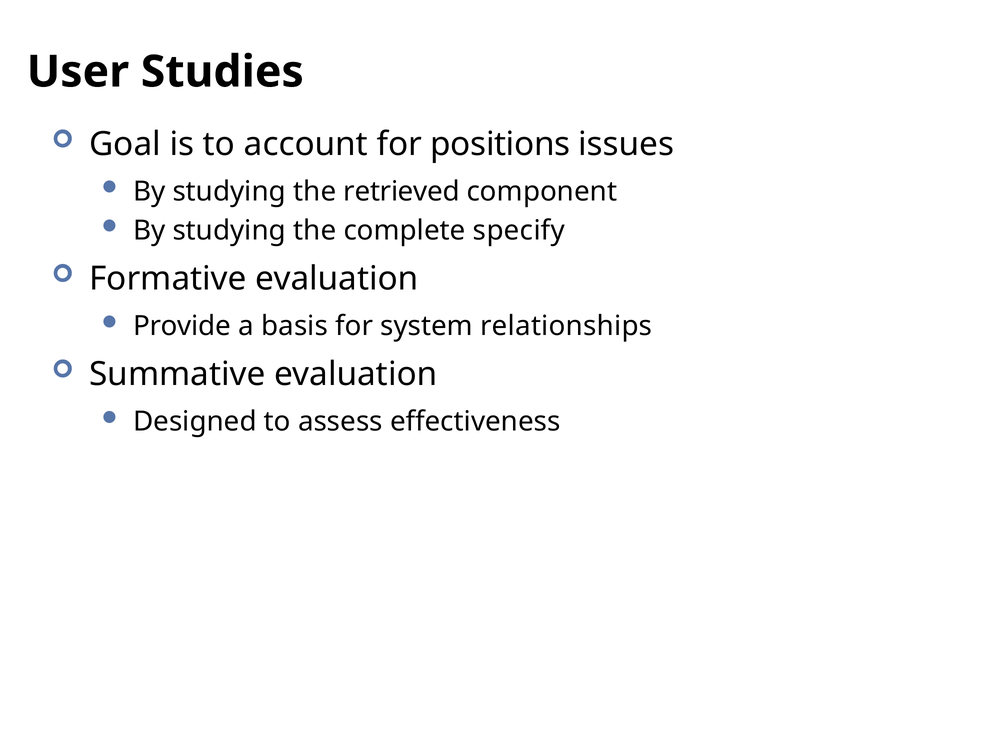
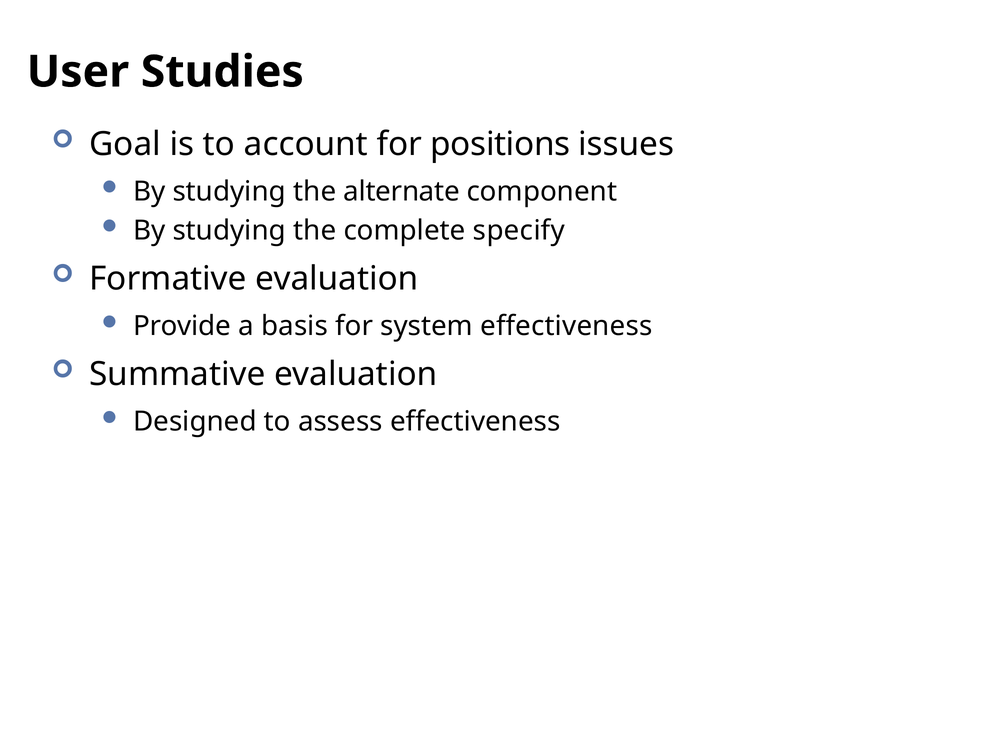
retrieved: retrieved -> alternate
system relationships: relationships -> effectiveness
